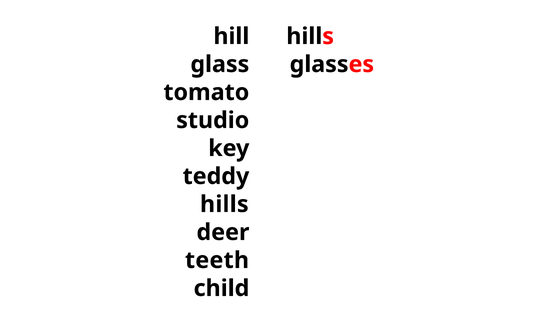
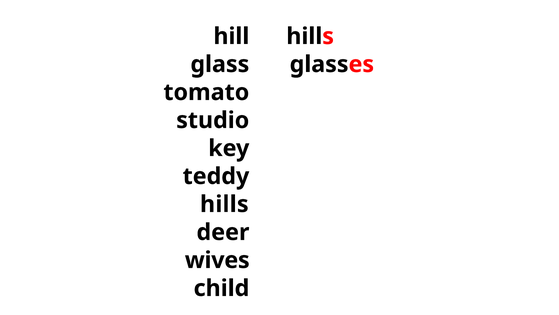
teeth: teeth -> wives
